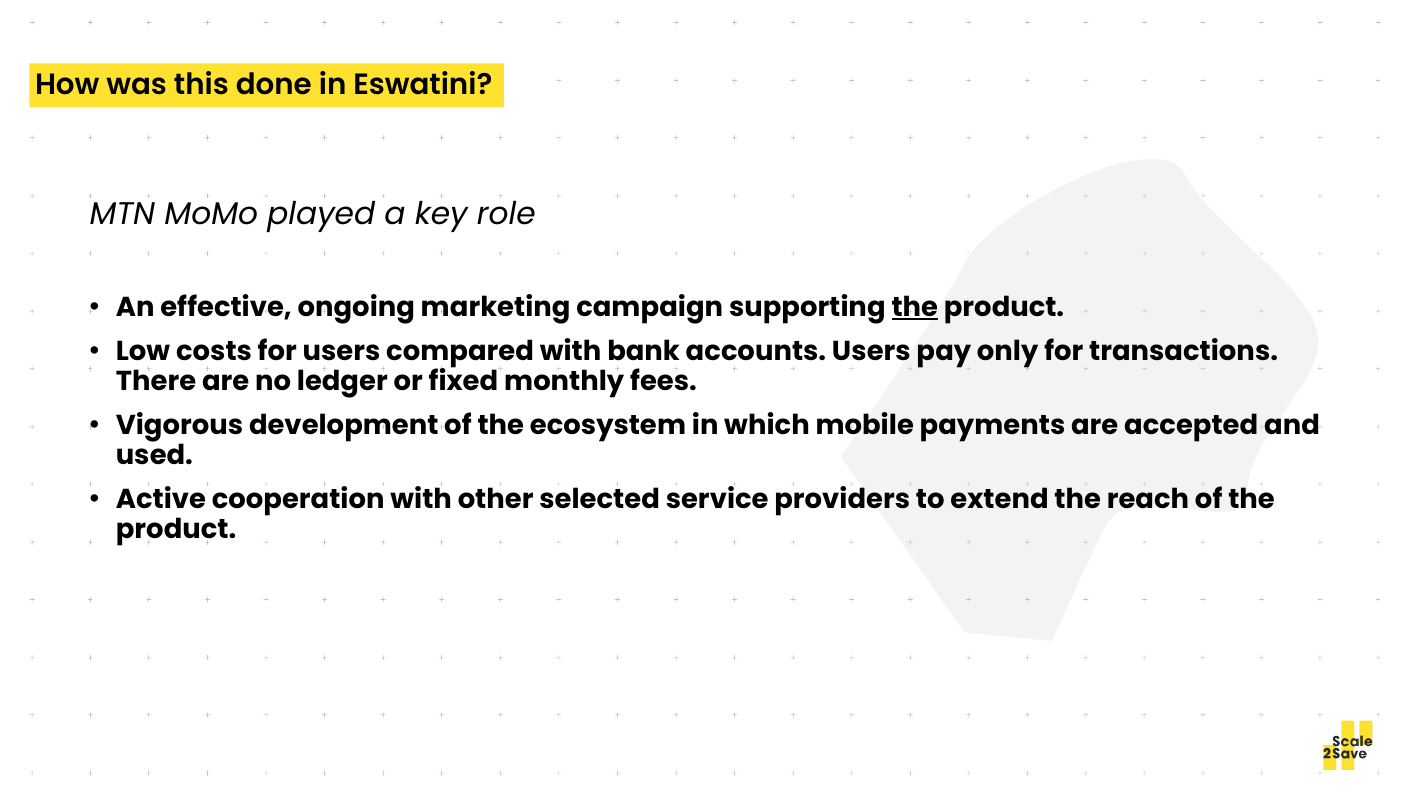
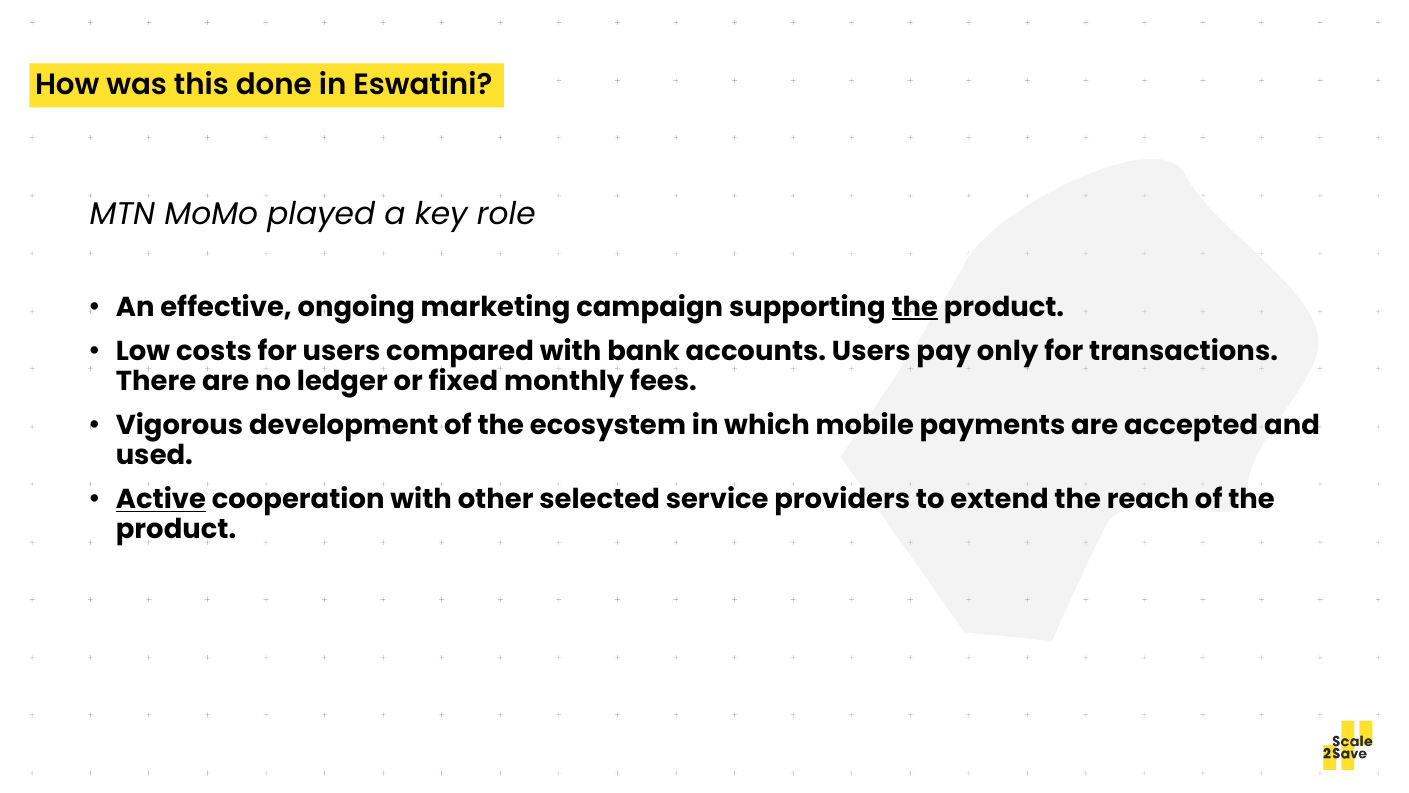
Active underline: none -> present
